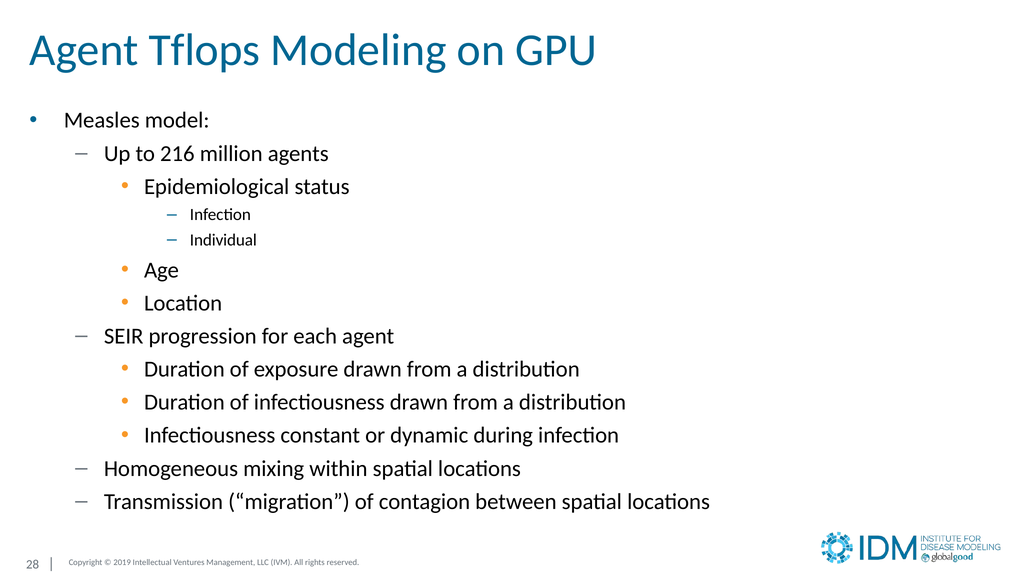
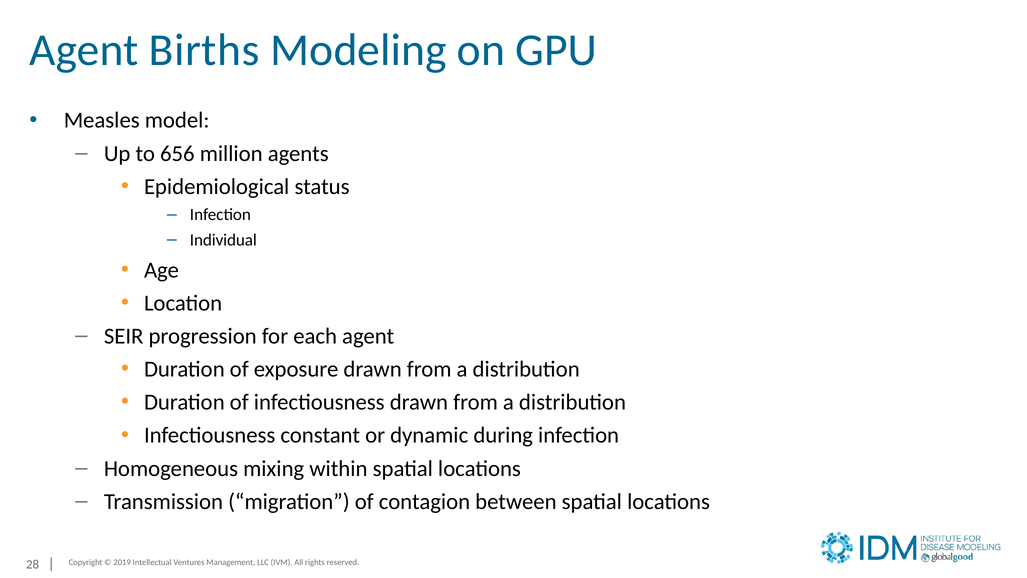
Tflops: Tflops -> Births
216: 216 -> 656
